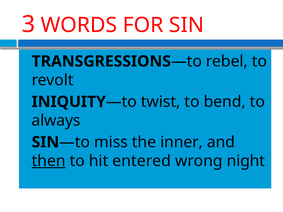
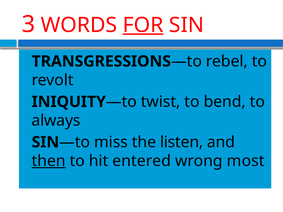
FOR underline: none -> present
inner: inner -> listen
night: night -> most
